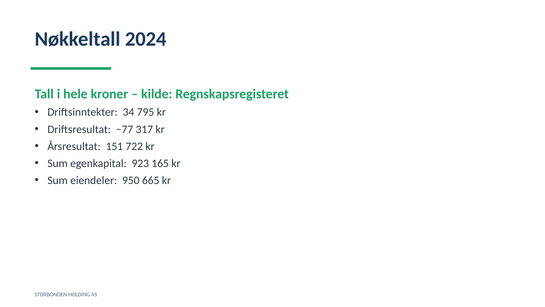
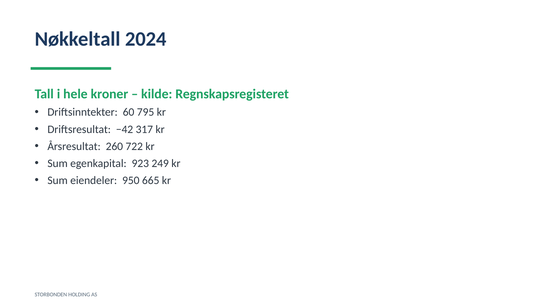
34: 34 -> 60
−77: −77 -> −42
151: 151 -> 260
165: 165 -> 249
